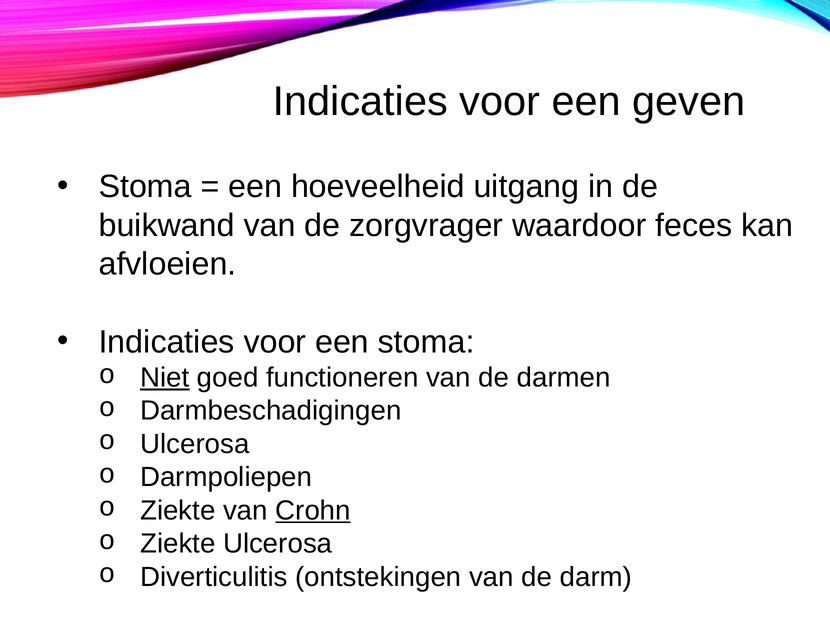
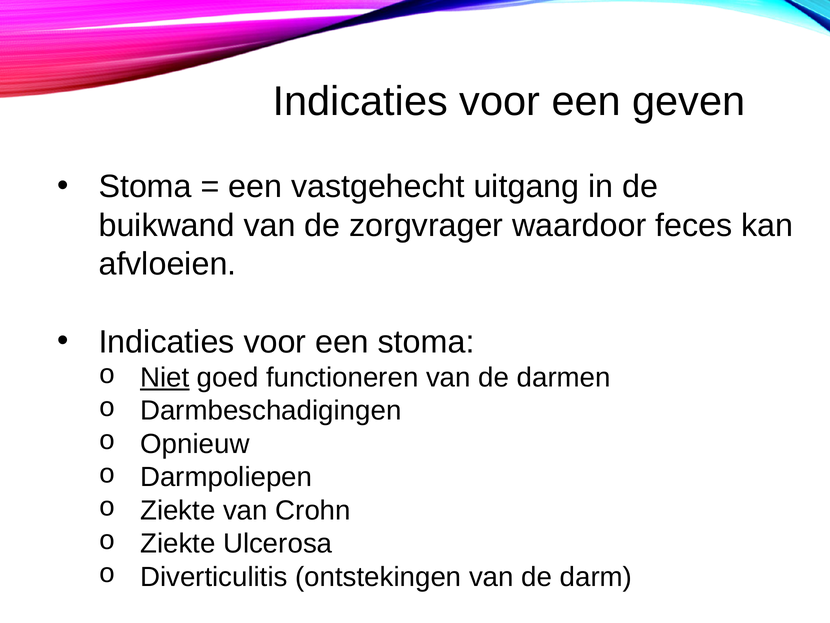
hoeveelheid: hoeveelheid -> vastgehecht
Ulcerosa at (195, 444): Ulcerosa -> Opnieuw
Crohn underline: present -> none
